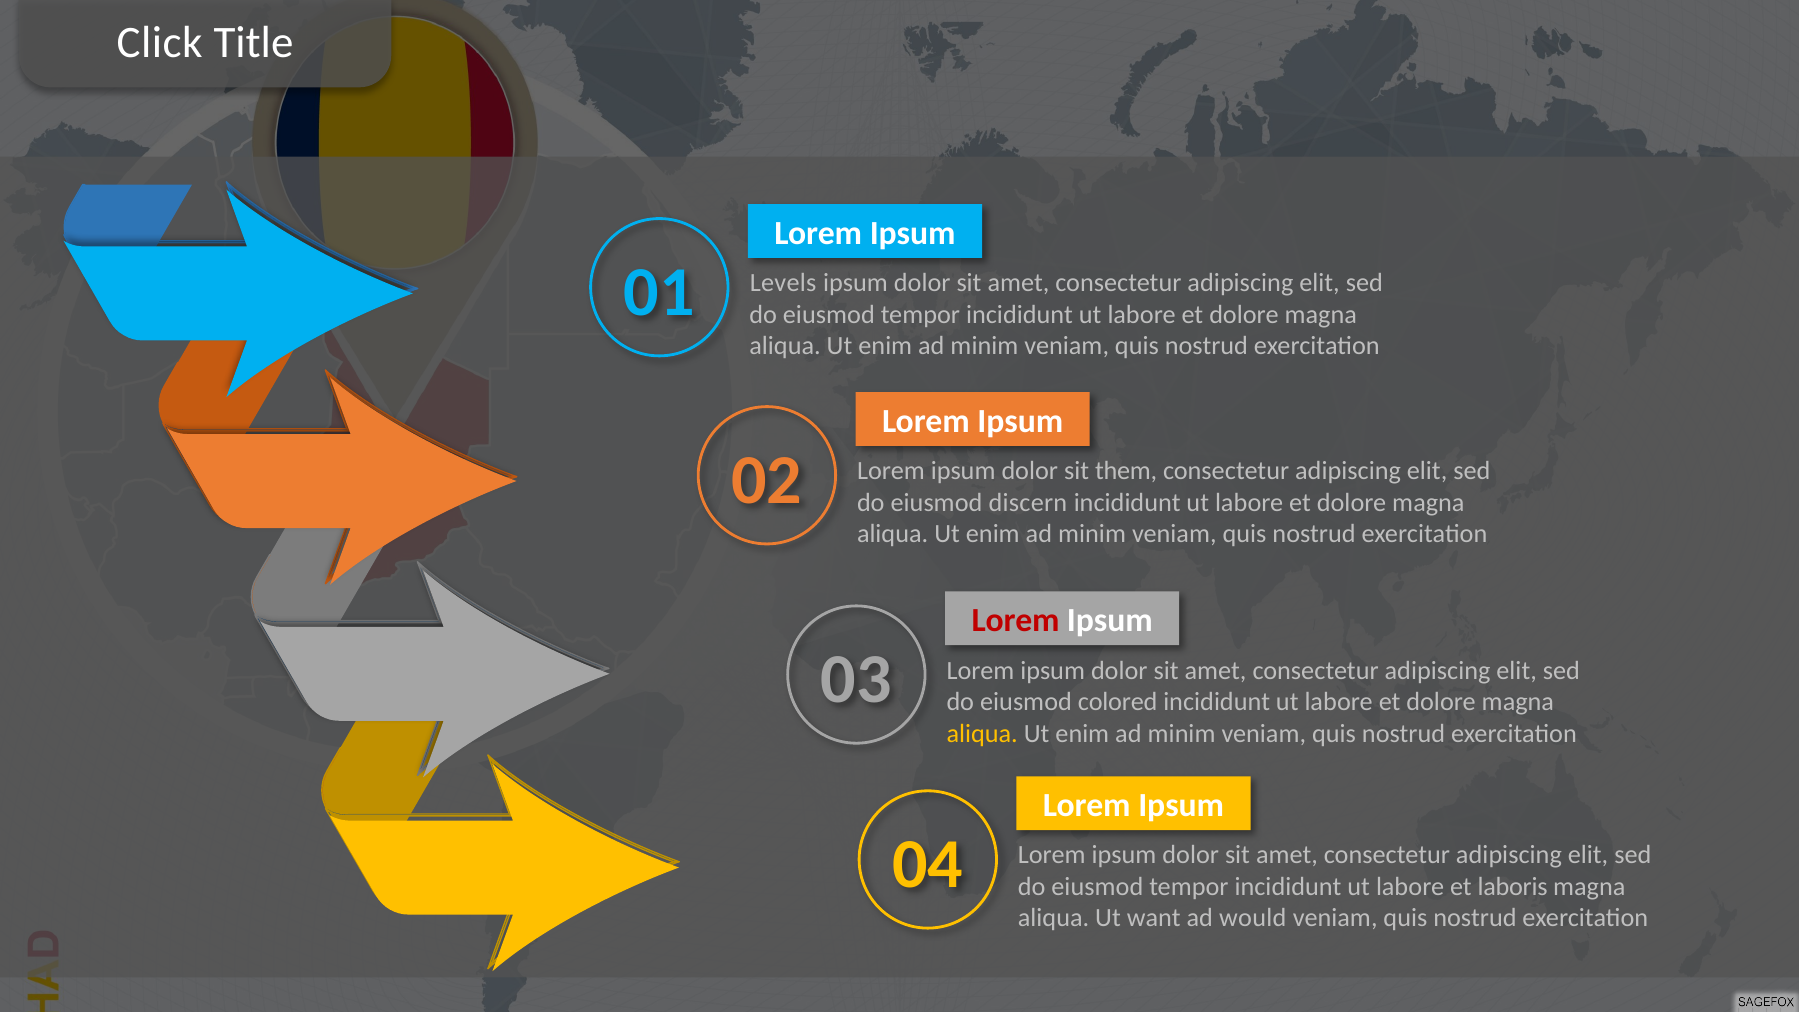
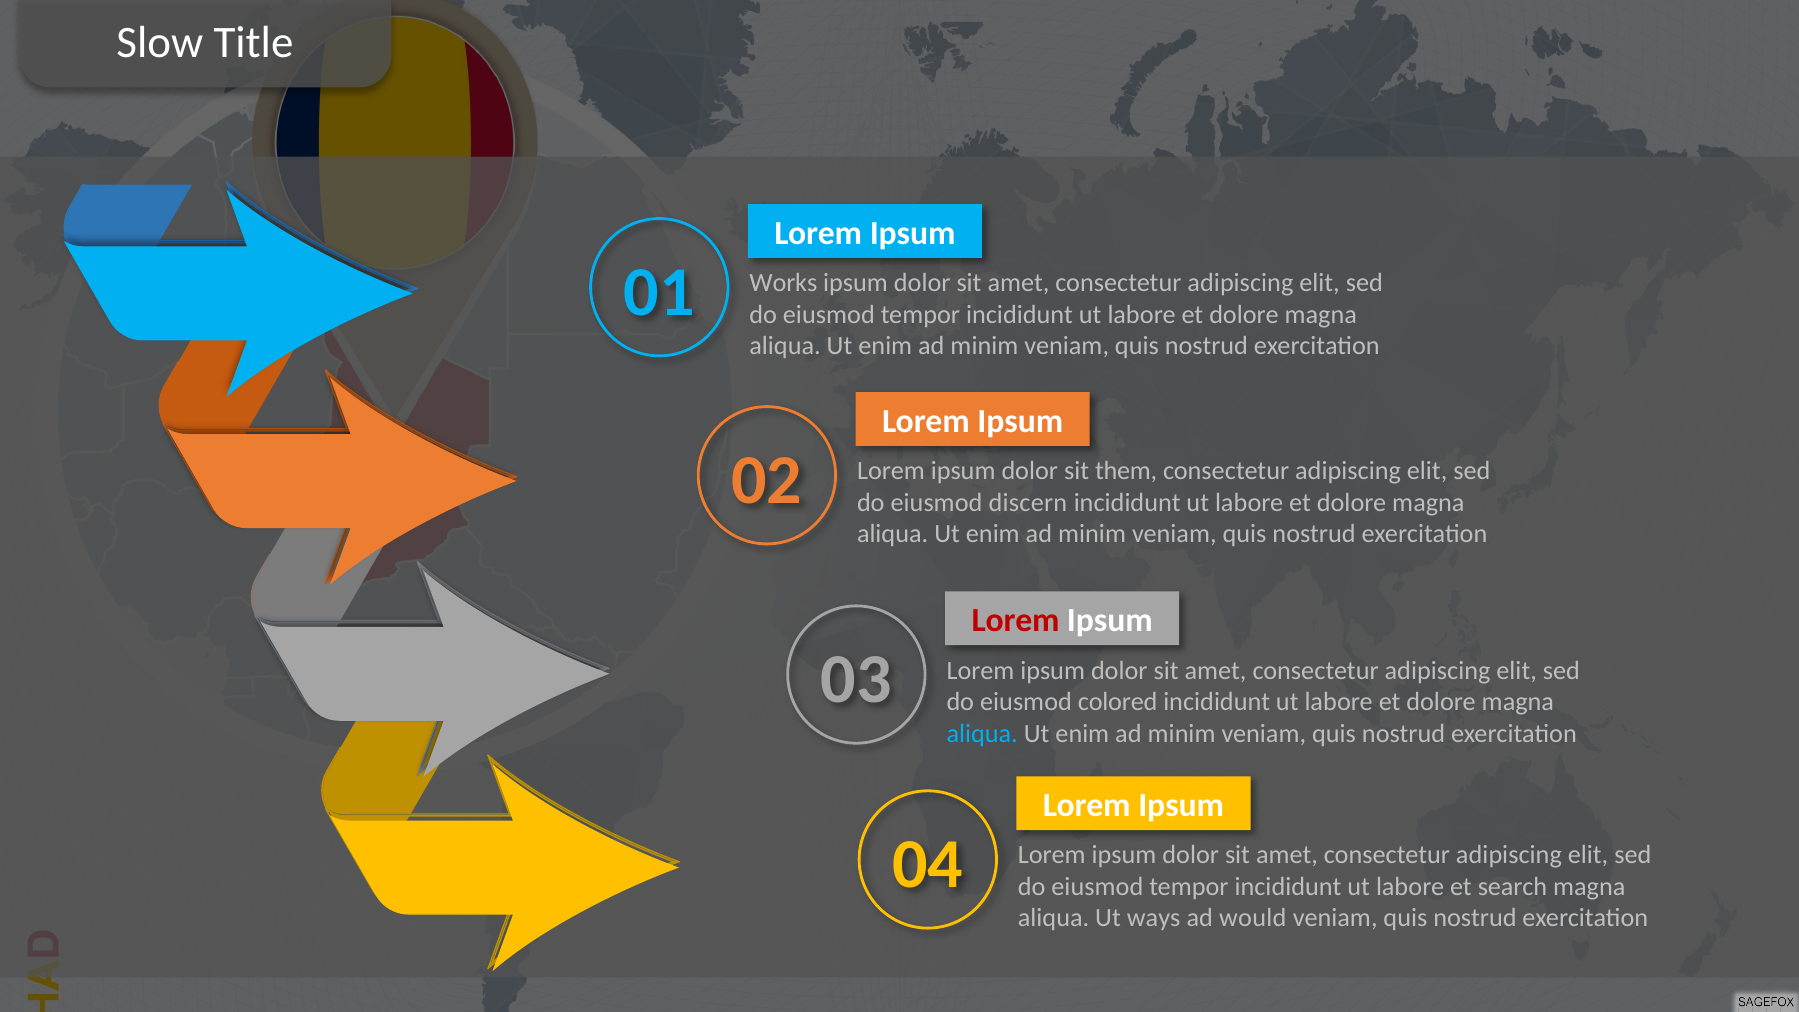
Click: Click -> Slow
Levels: Levels -> Works
aliqua at (982, 733) colour: yellow -> light blue
laboris: laboris -> search
want: want -> ways
